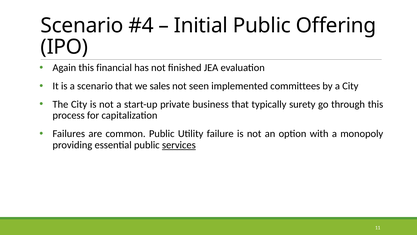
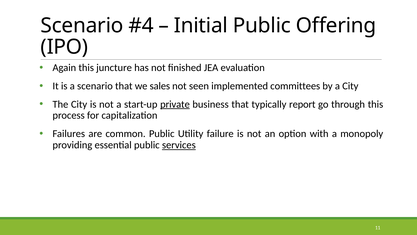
financial: financial -> juncture
private underline: none -> present
surety: surety -> report
